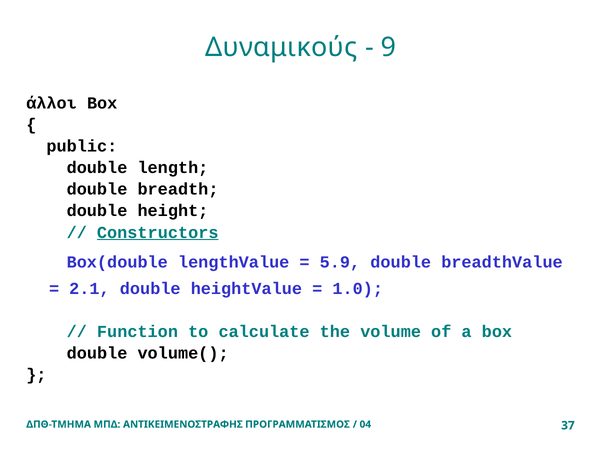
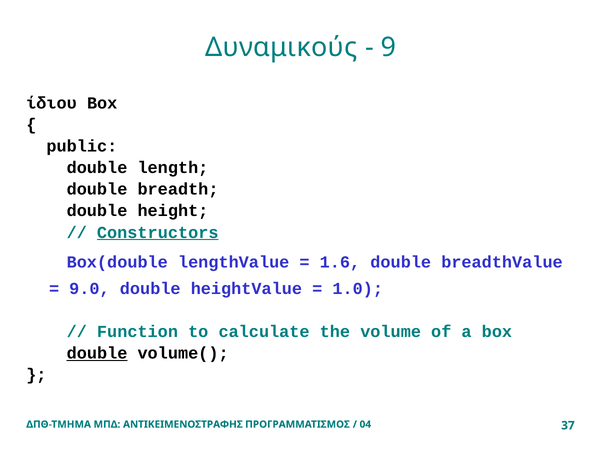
άλλοι: άλλοι -> ίδιου
5.9: 5.9 -> 1.6
2.1: 2.1 -> 9.0
double at (97, 353) underline: none -> present
